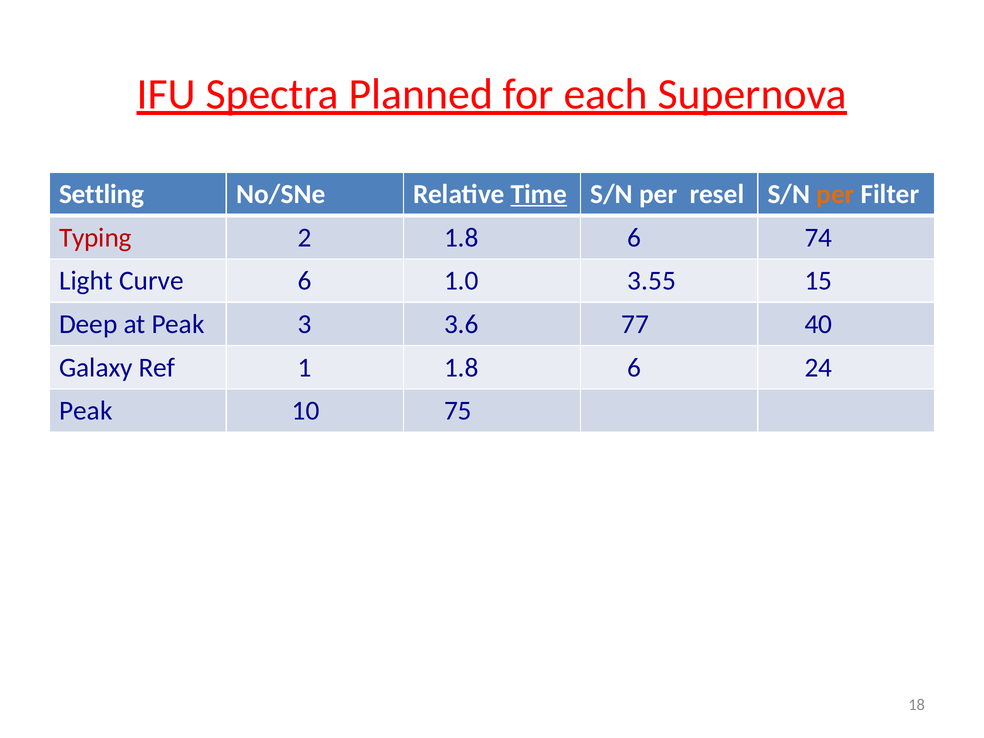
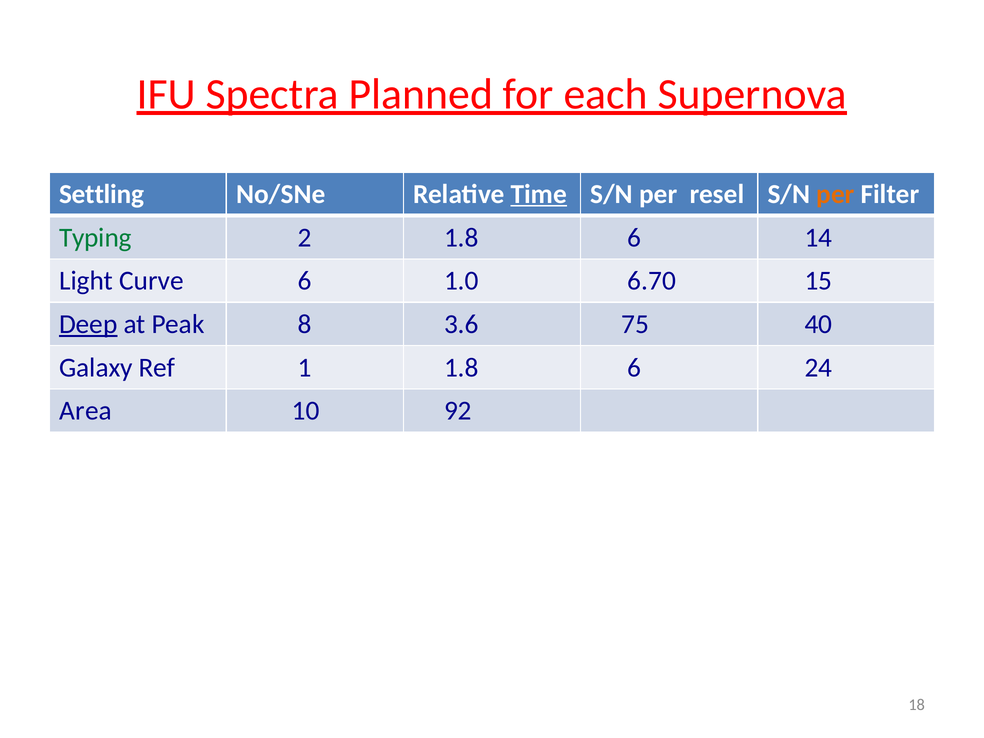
Typing colour: red -> green
74: 74 -> 14
3.55: 3.55 -> 6.70
Deep underline: none -> present
3: 3 -> 8
77: 77 -> 75
Peak at (86, 411): Peak -> Area
75: 75 -> 92
